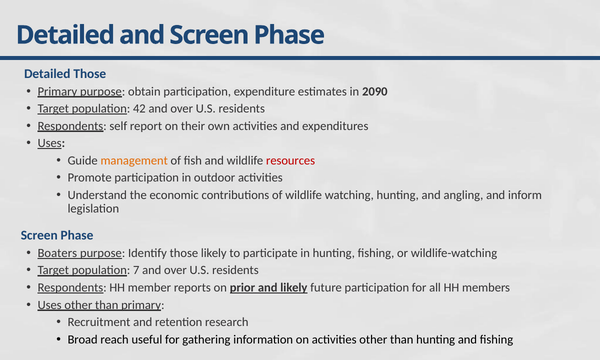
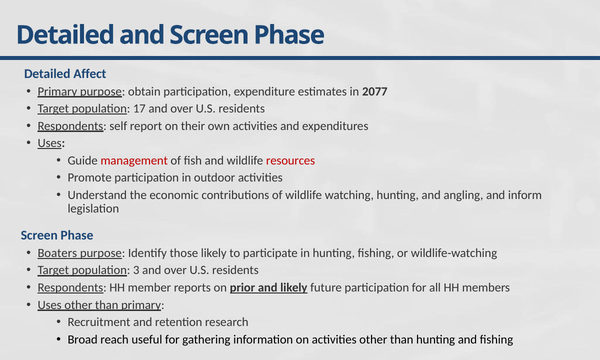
Detailed Those: Those -> Affect
2090: 2090 -> 2077
42: 42 -> 17
management colour: orange -> red
7: 7 -> 3
